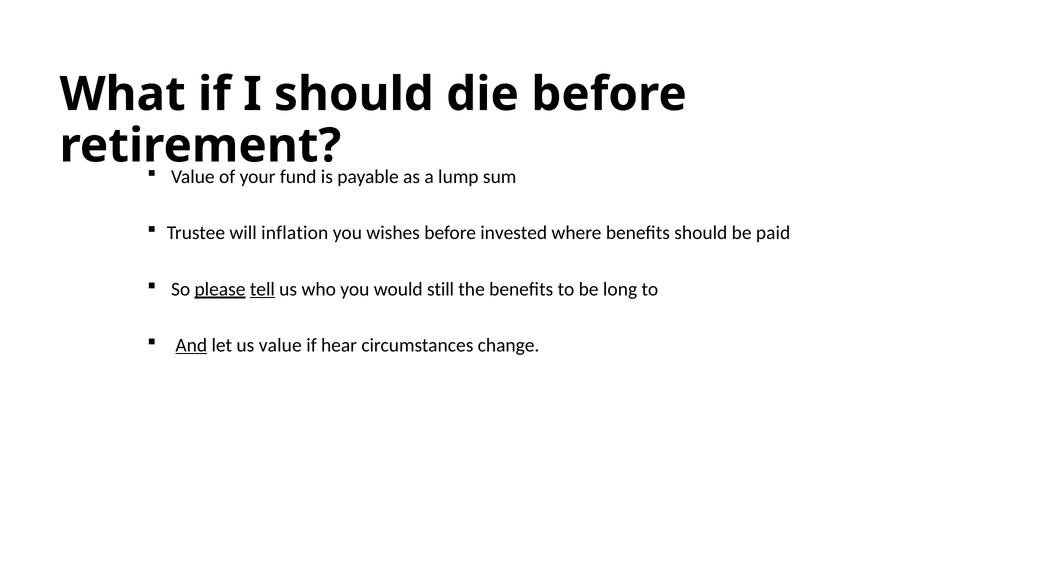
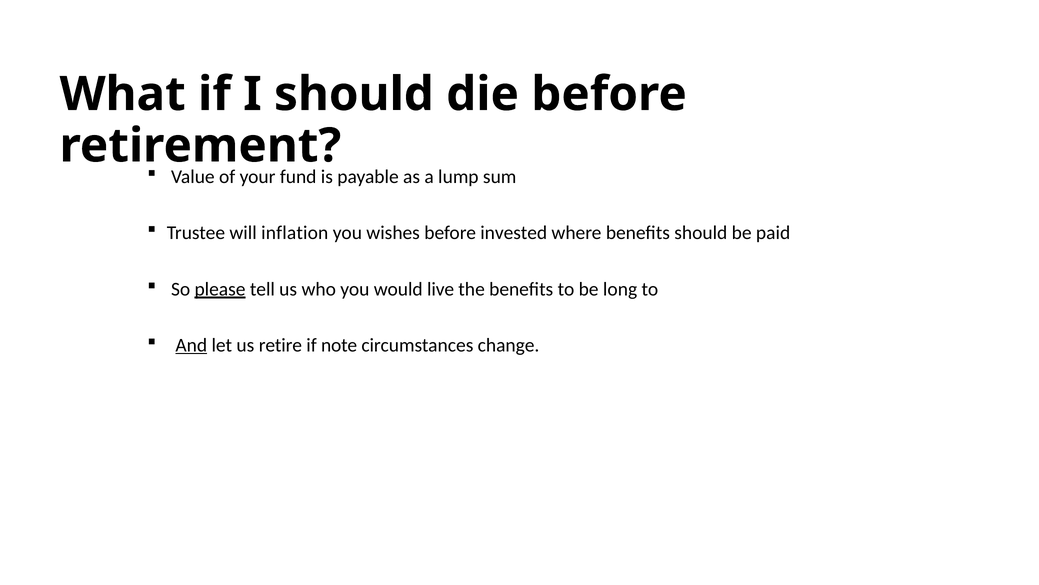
tell underline: present -> none
still: still -> live
us value: value -> retire
hear: hear -> note
